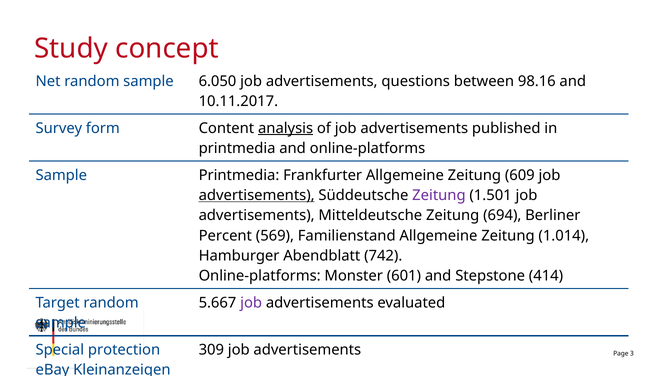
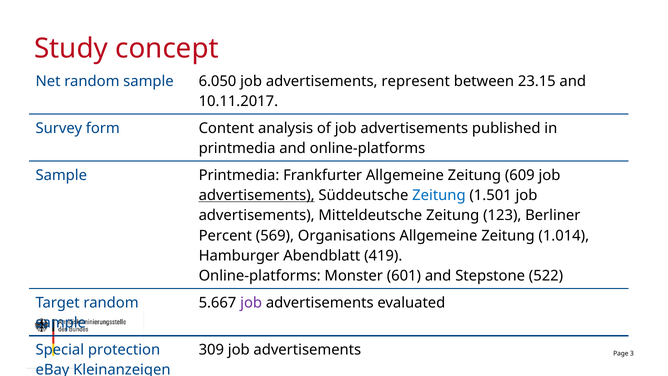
questions: questions -> represent
98.16: 98.16 -> 23.15
analysis underline: present -> none
Zeitung at (439, 195) colour: purple -> blue
694: 694 -> 123
Familienstand: Familienstand -> Organisations
742: 742 -> 419
414: 414 -> 522
